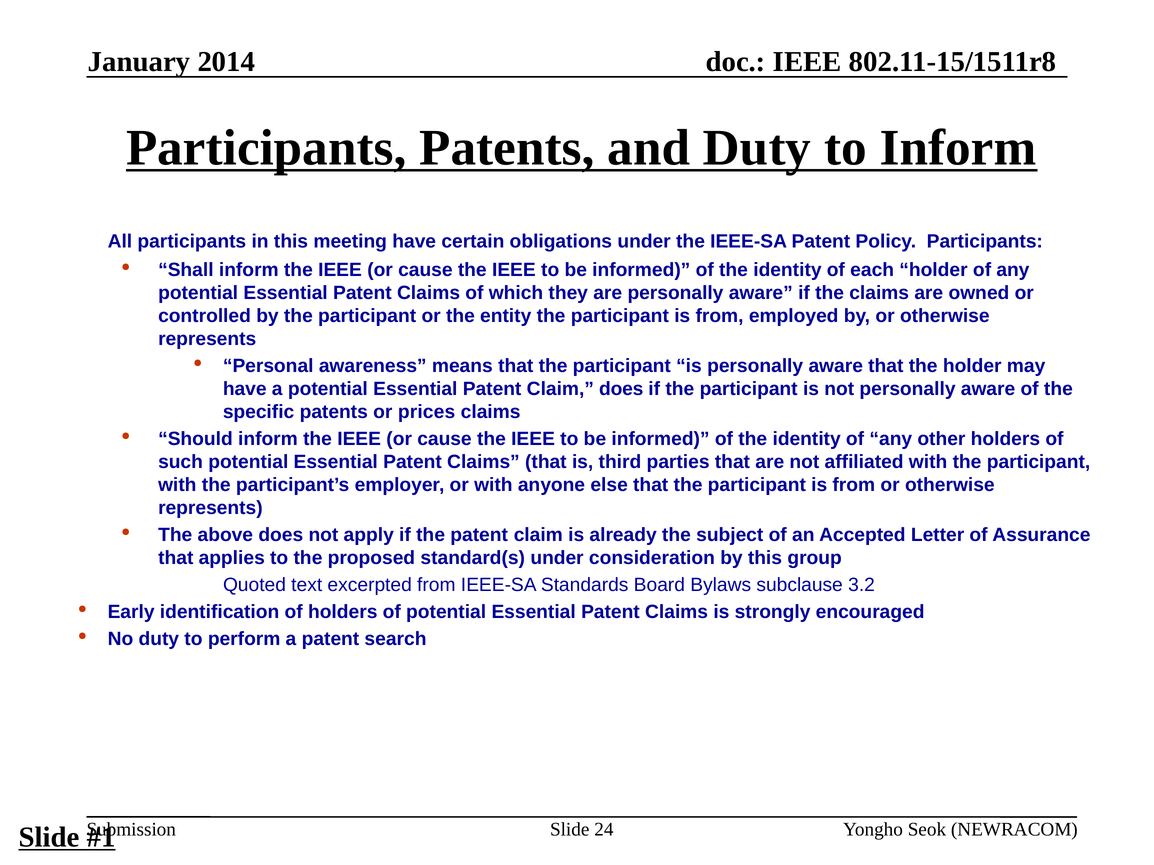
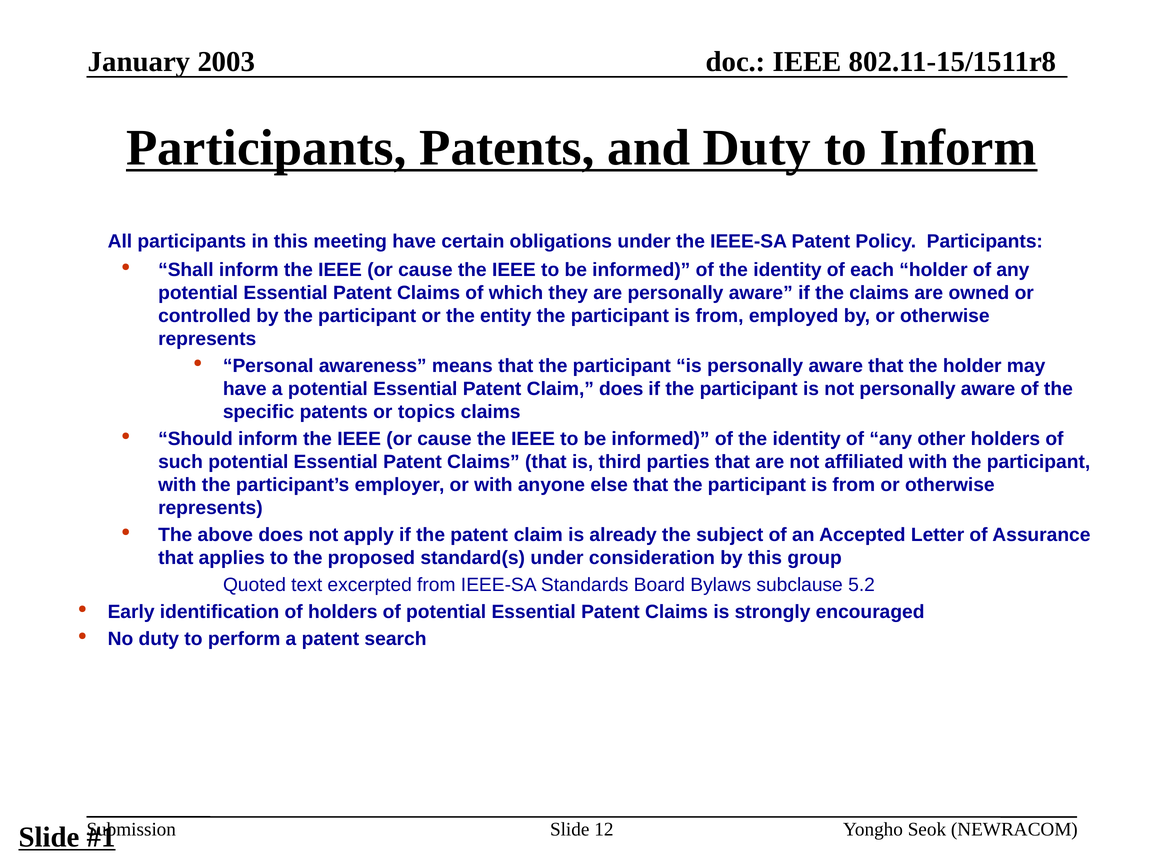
2014: 2014 -> 2003
prices: prices -> topics
3.2: 3.2 -> 5.2
24: 24 -> 12
